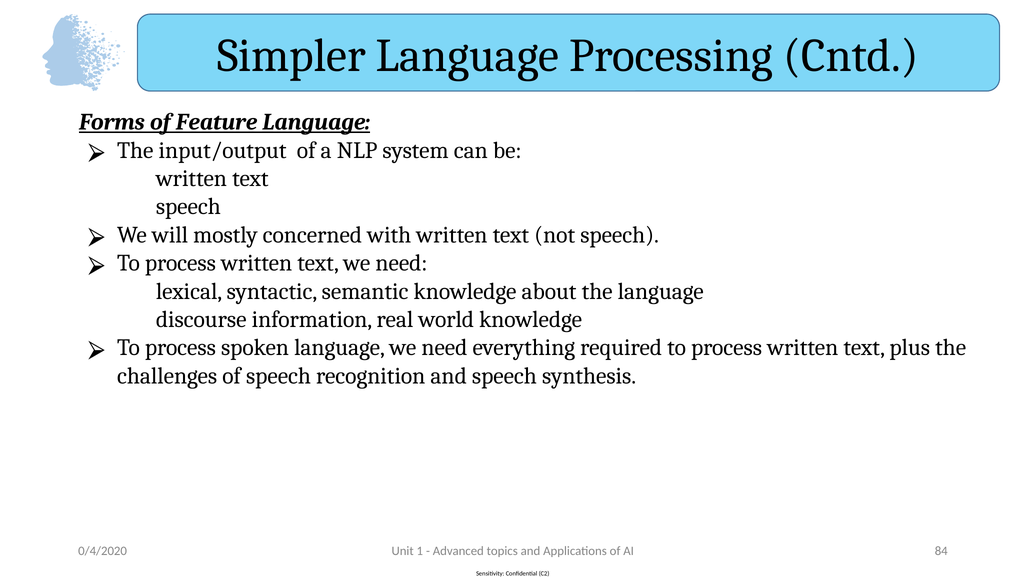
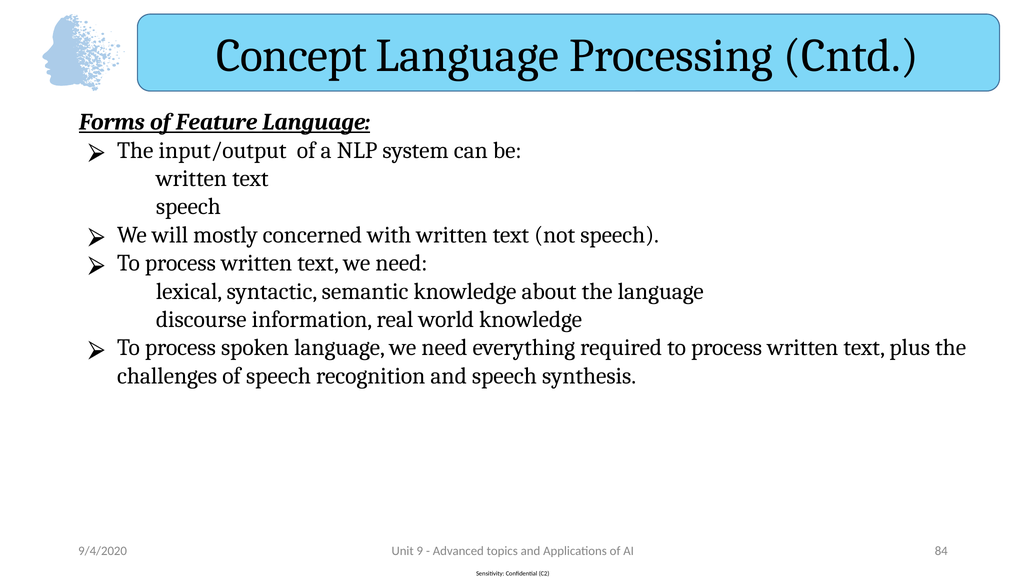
Simpler: Simpler -> Concept
0/4/2020: 0/4/2020 -> 9/4/2020
1: 1 -> 9
